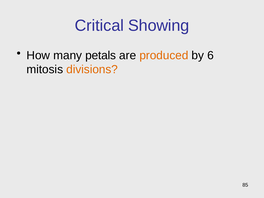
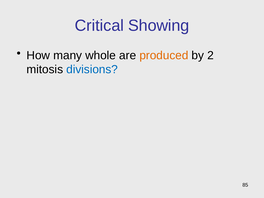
petals: petals -> whole
6: 6 -> 2
divisions colour: orange -> blue
